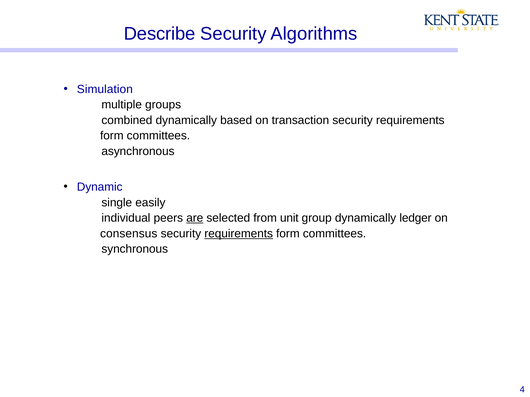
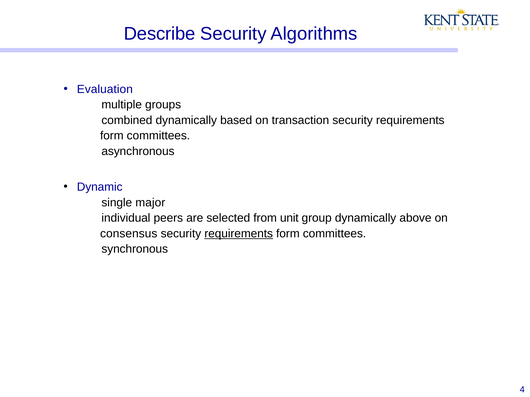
Simulation: Simulation -> Evaluation
easily: easily -> major
are underline: present -> none
ledger: ledger -> above
